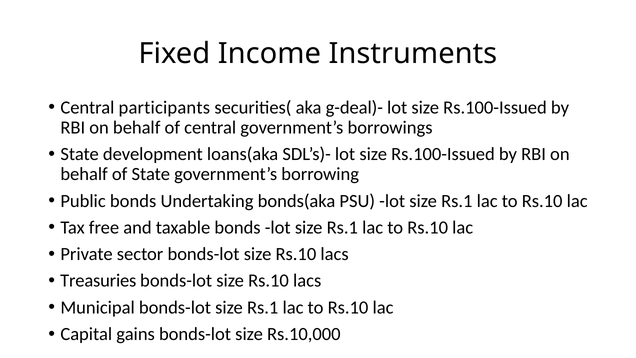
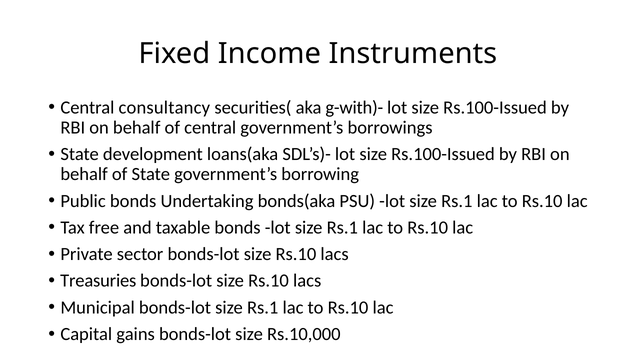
participants: participants -> consultancy
g-deal)-: g-deal)- -> g-with)-
